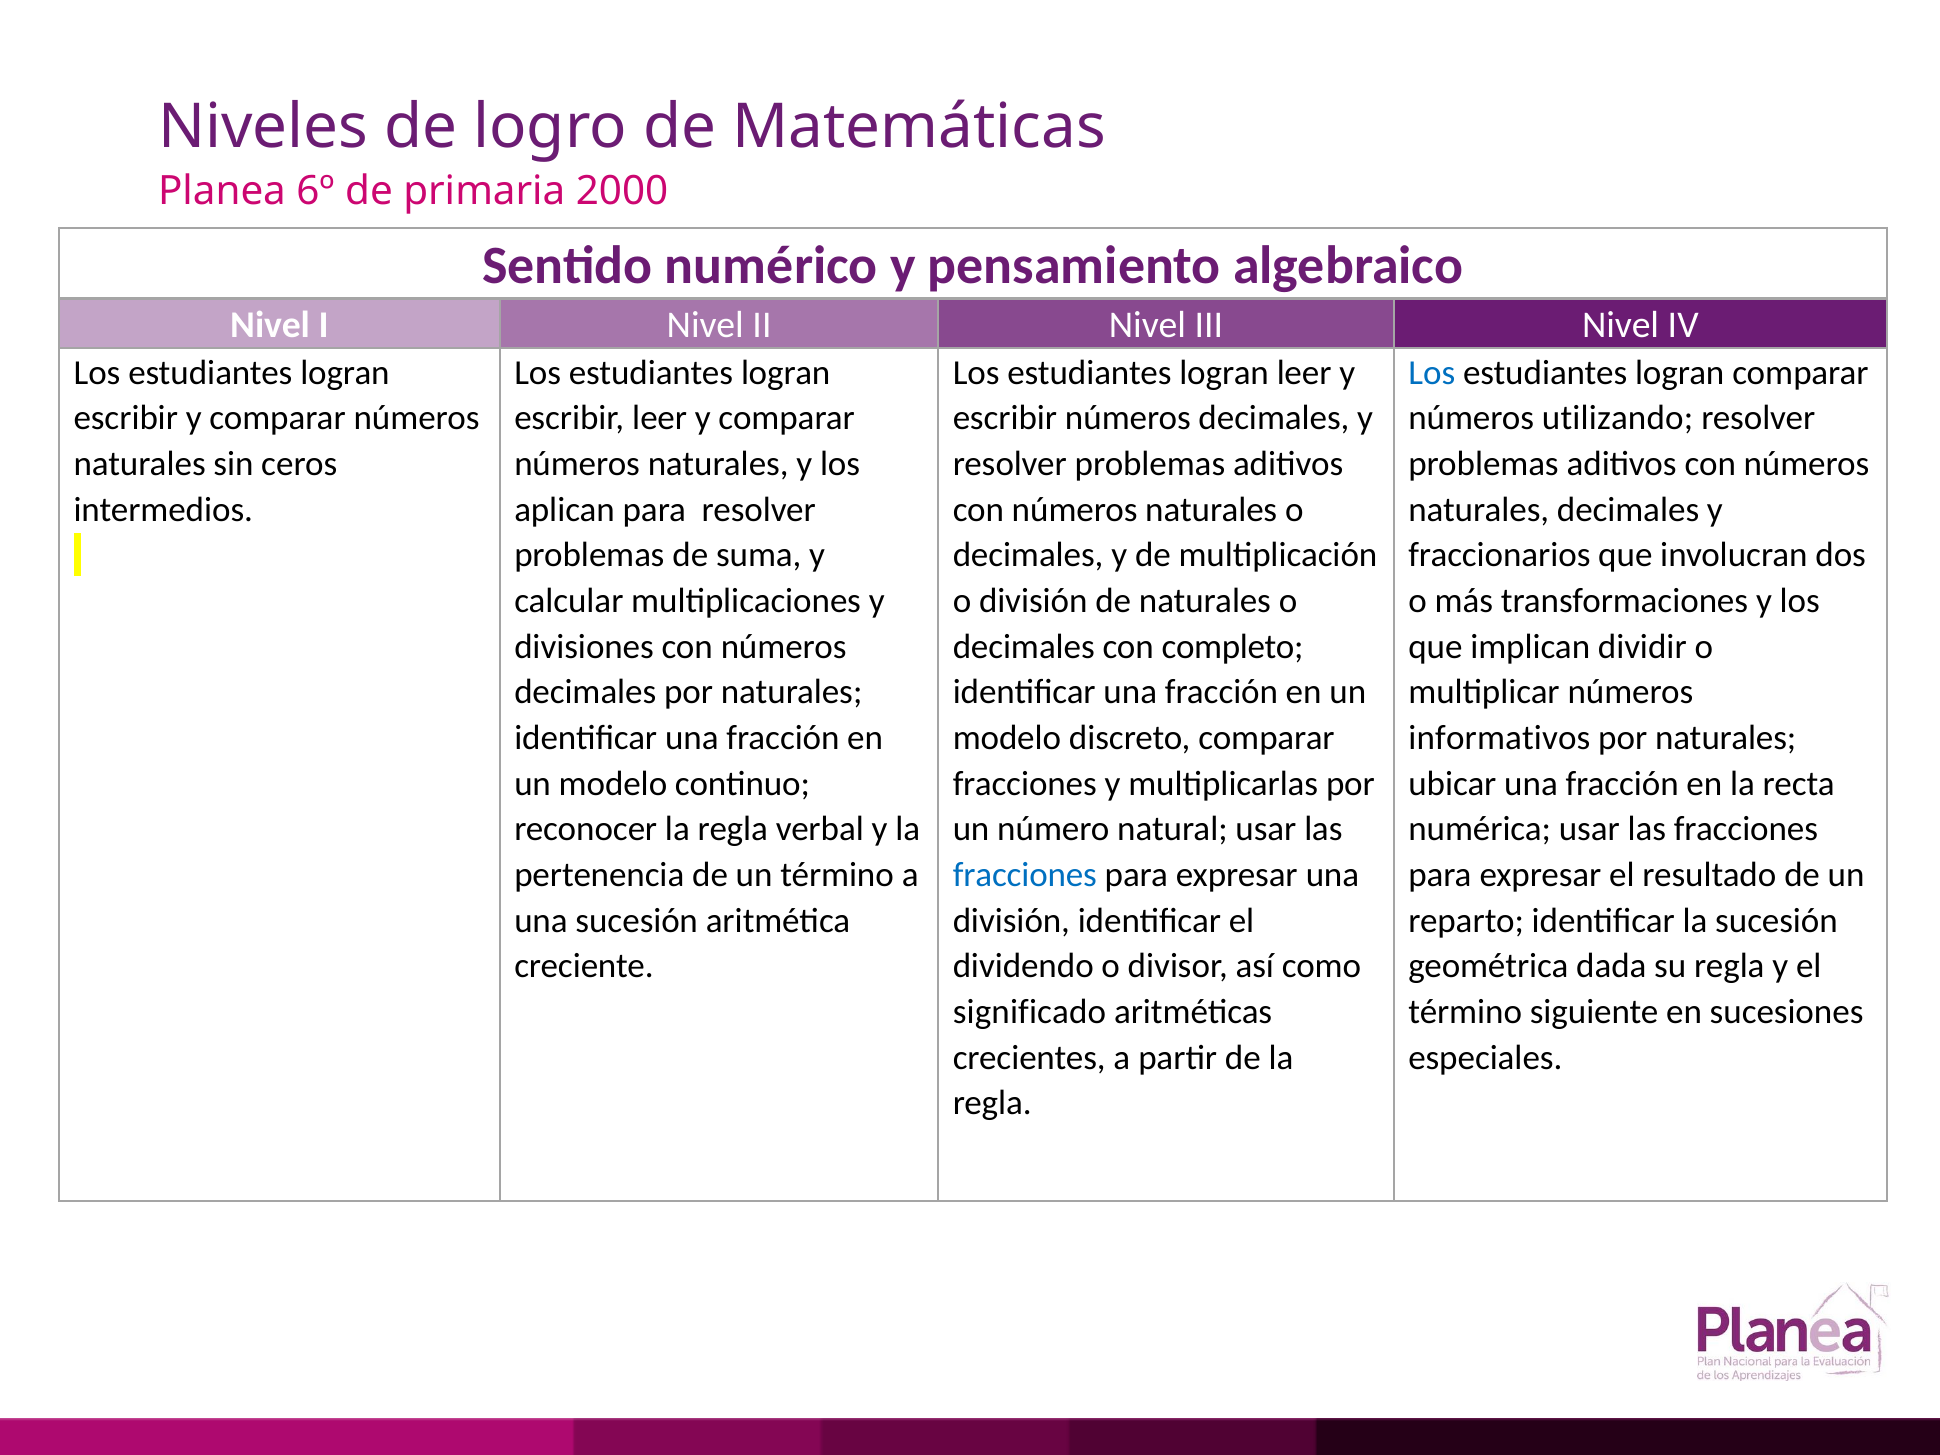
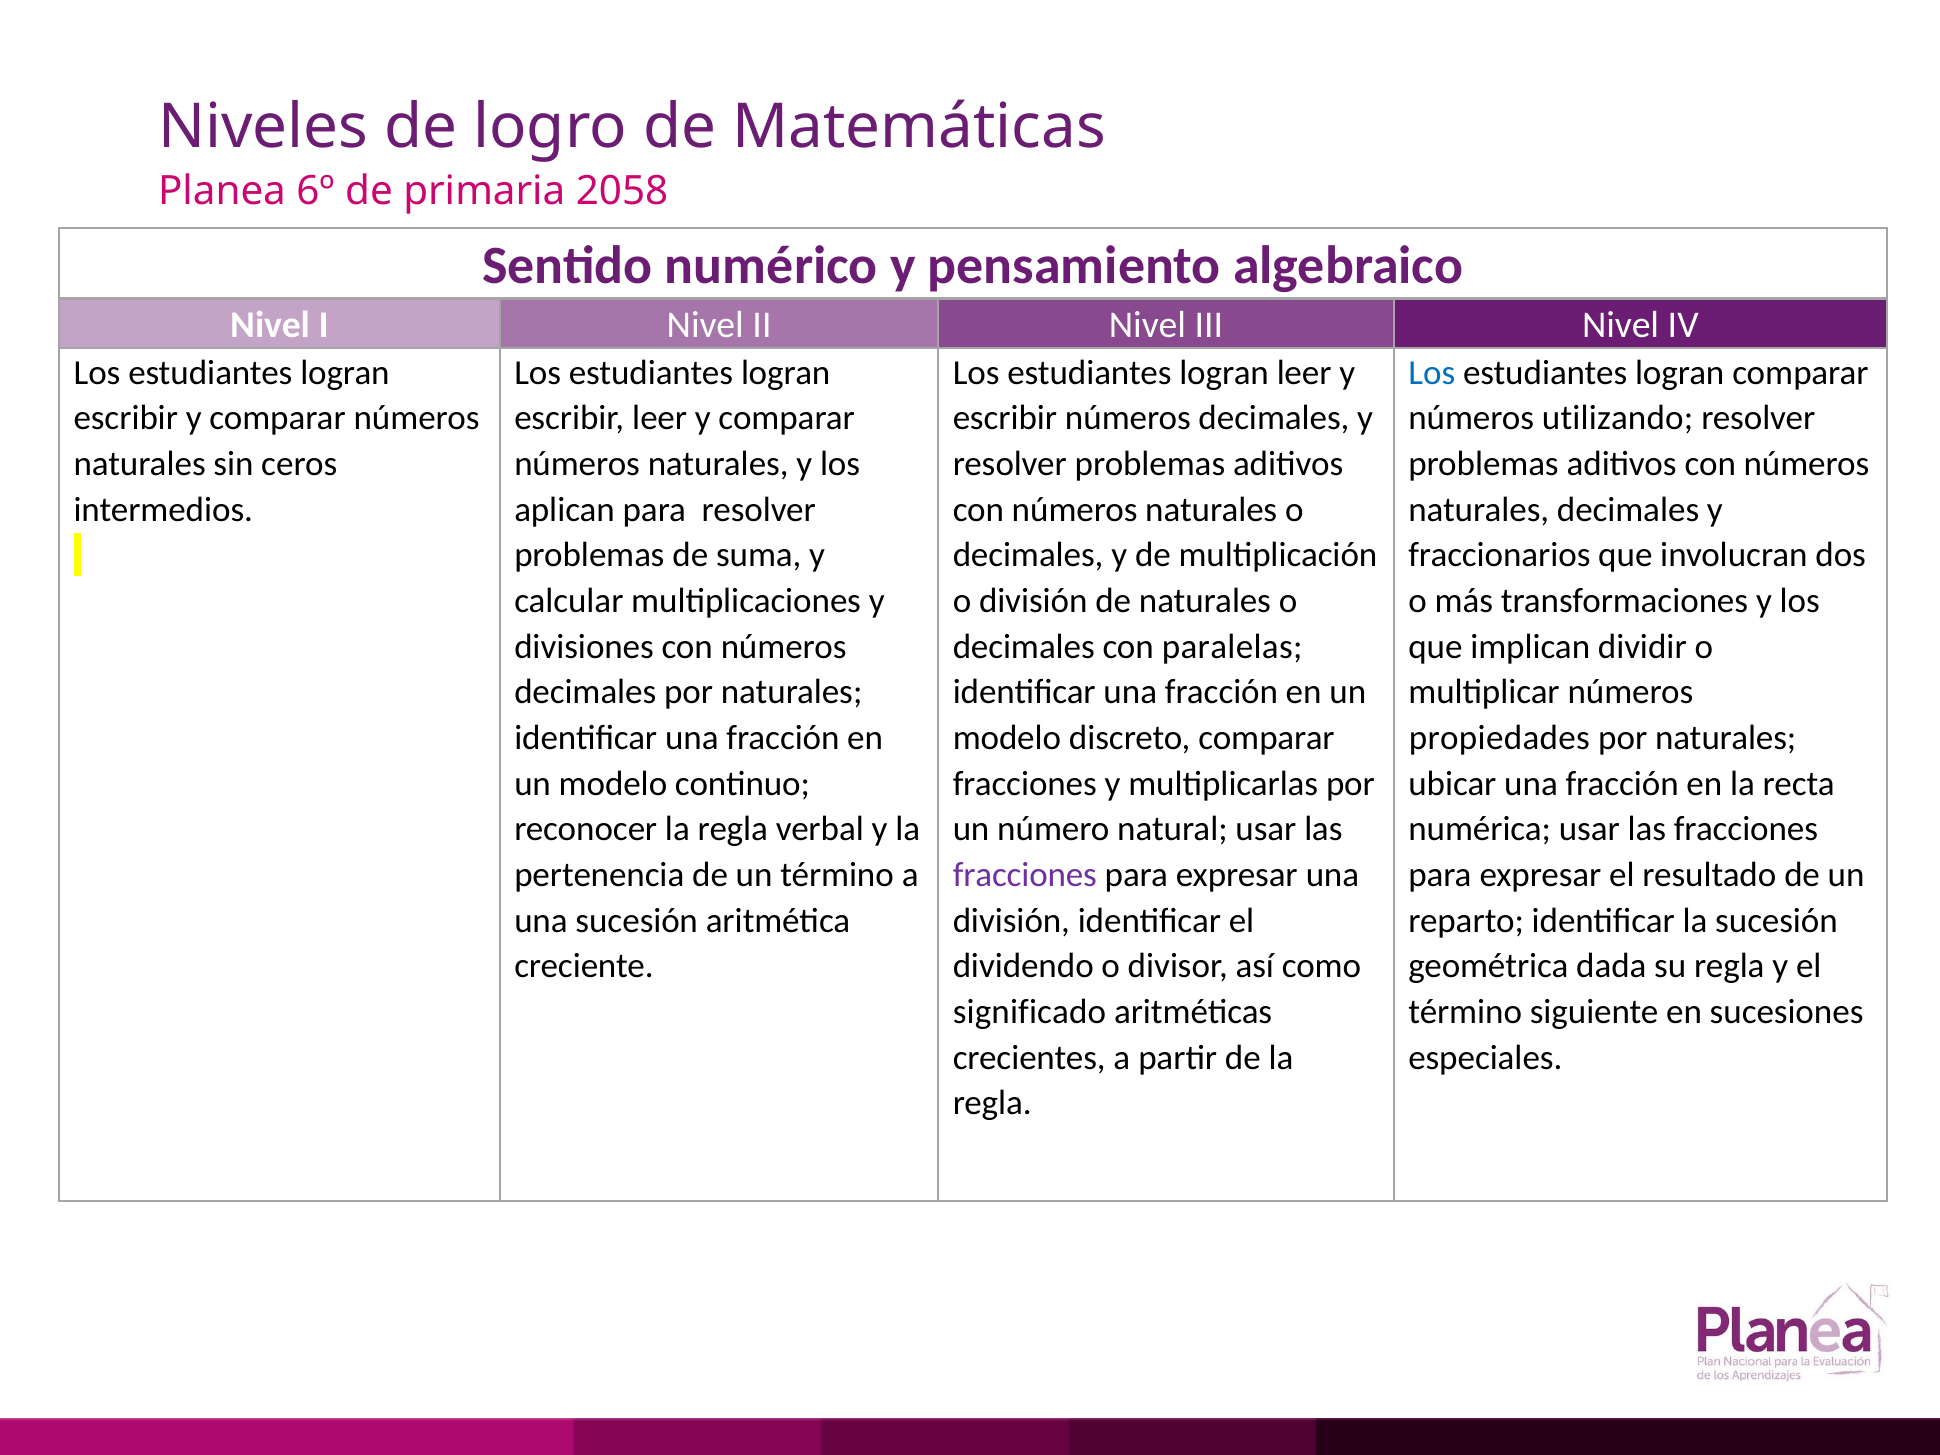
2000: 2000 -> 2058
completo: completo -> paralelas
informativos: informativos -> propiedades
fracciones at (1025, 875) colour: blue -> purple
